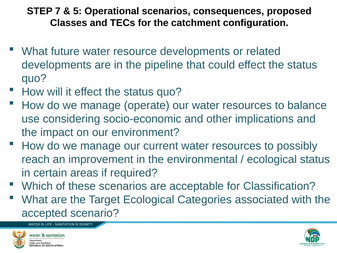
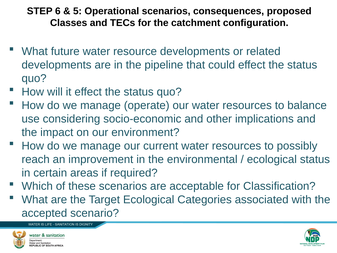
7: 7 -> 6
